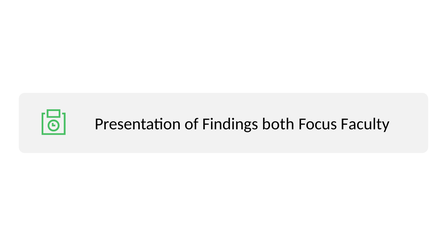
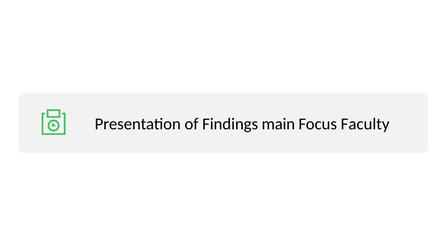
both: both -> main
